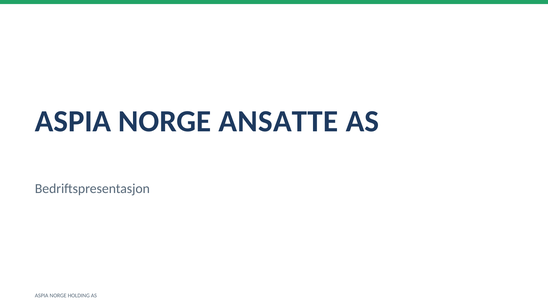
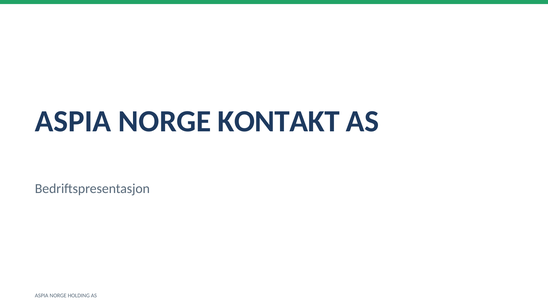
ANSATTE: ANSATTE -> KONTAKT
